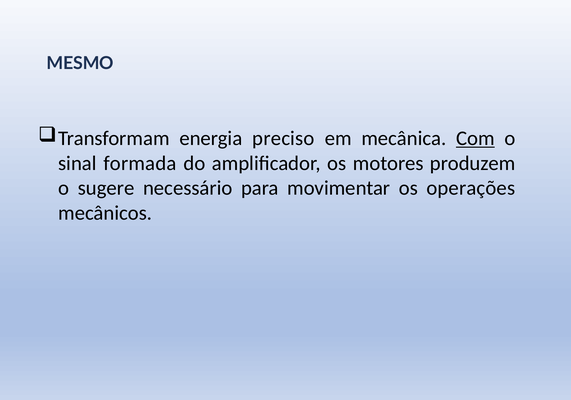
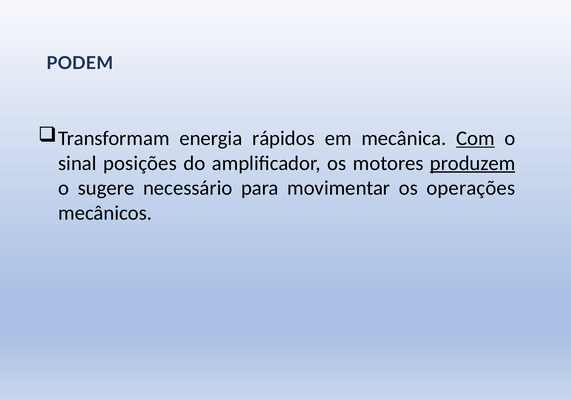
MESMO: MESMO -> PODEM
preciso: preciso -> rápidos
formada: formada -> posições
produzem underline: none -> present
